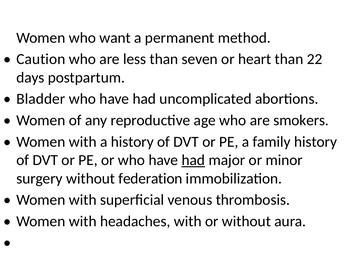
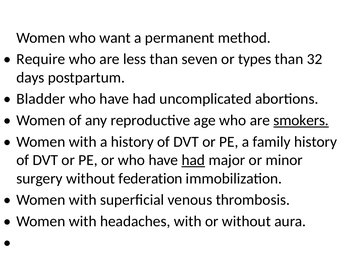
Caution: Caution -> Require
heart: heart -> types
22: 22 -> 32
smokers underline: none -> present
